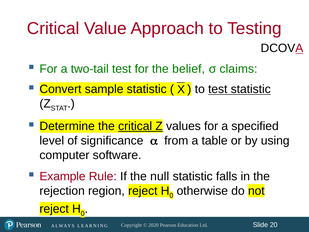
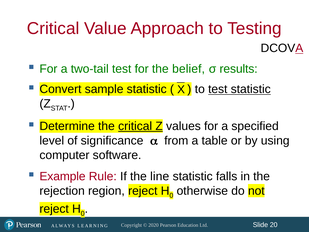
claims: claims -> results
null: null -> line
